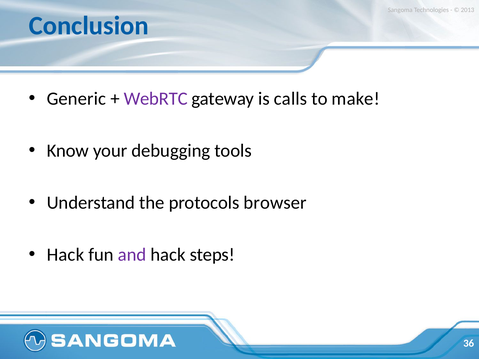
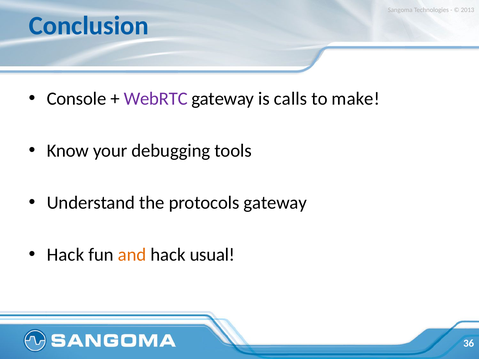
Generic: Generic -> Console
protocols browser: browser -> gateway
and colour: purple -> orange
steps: steps -> usual
